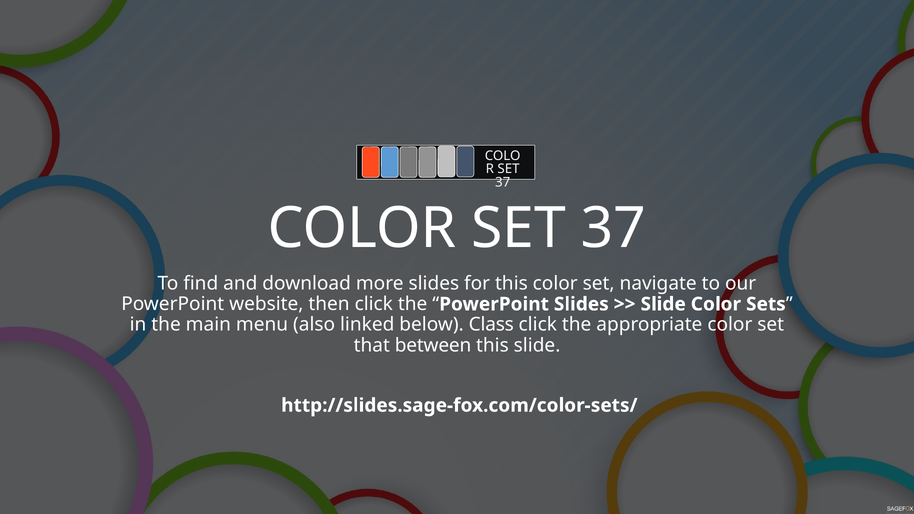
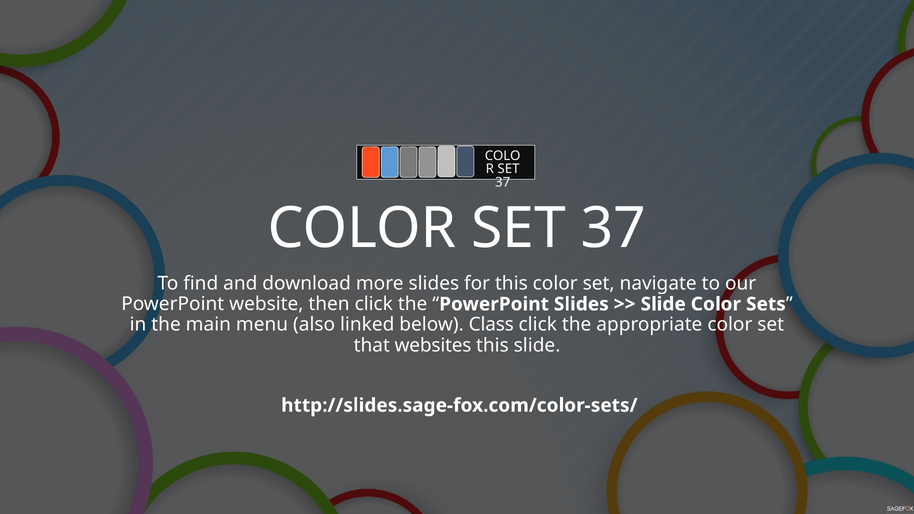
between: between -> websites
